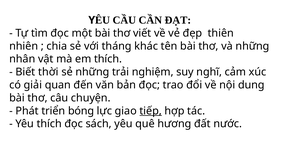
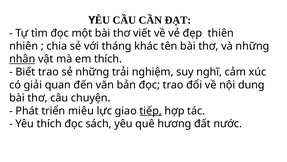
nhân underline: none -> present
Biết thời: thời -> trao
bóng: bóng -> miêu
